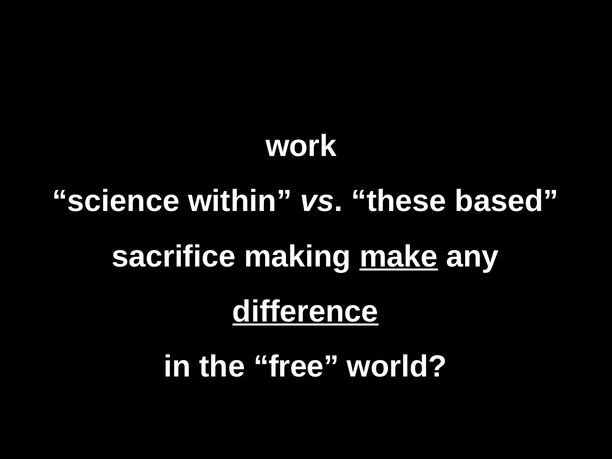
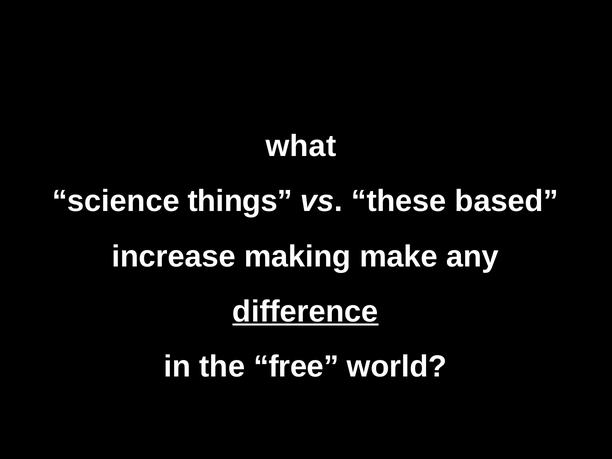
work: work -> what
within: within -> things
sacrifice: sacrifice -> increase
make underline: present -> none
